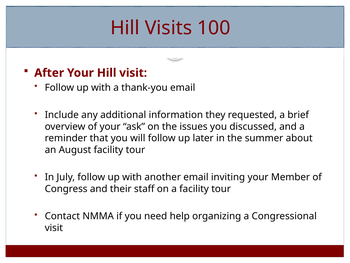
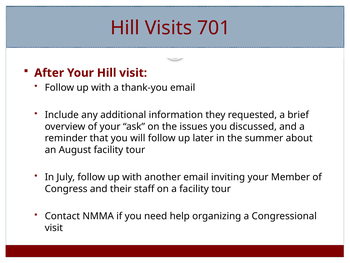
100: 100 -> 701
